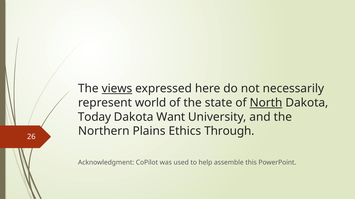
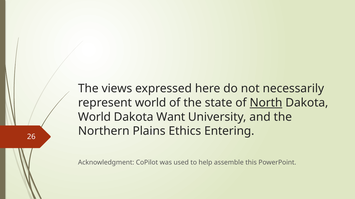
views underline: present -> none
Today at (94, 117): Today -> World
Through: Through -> Entering
